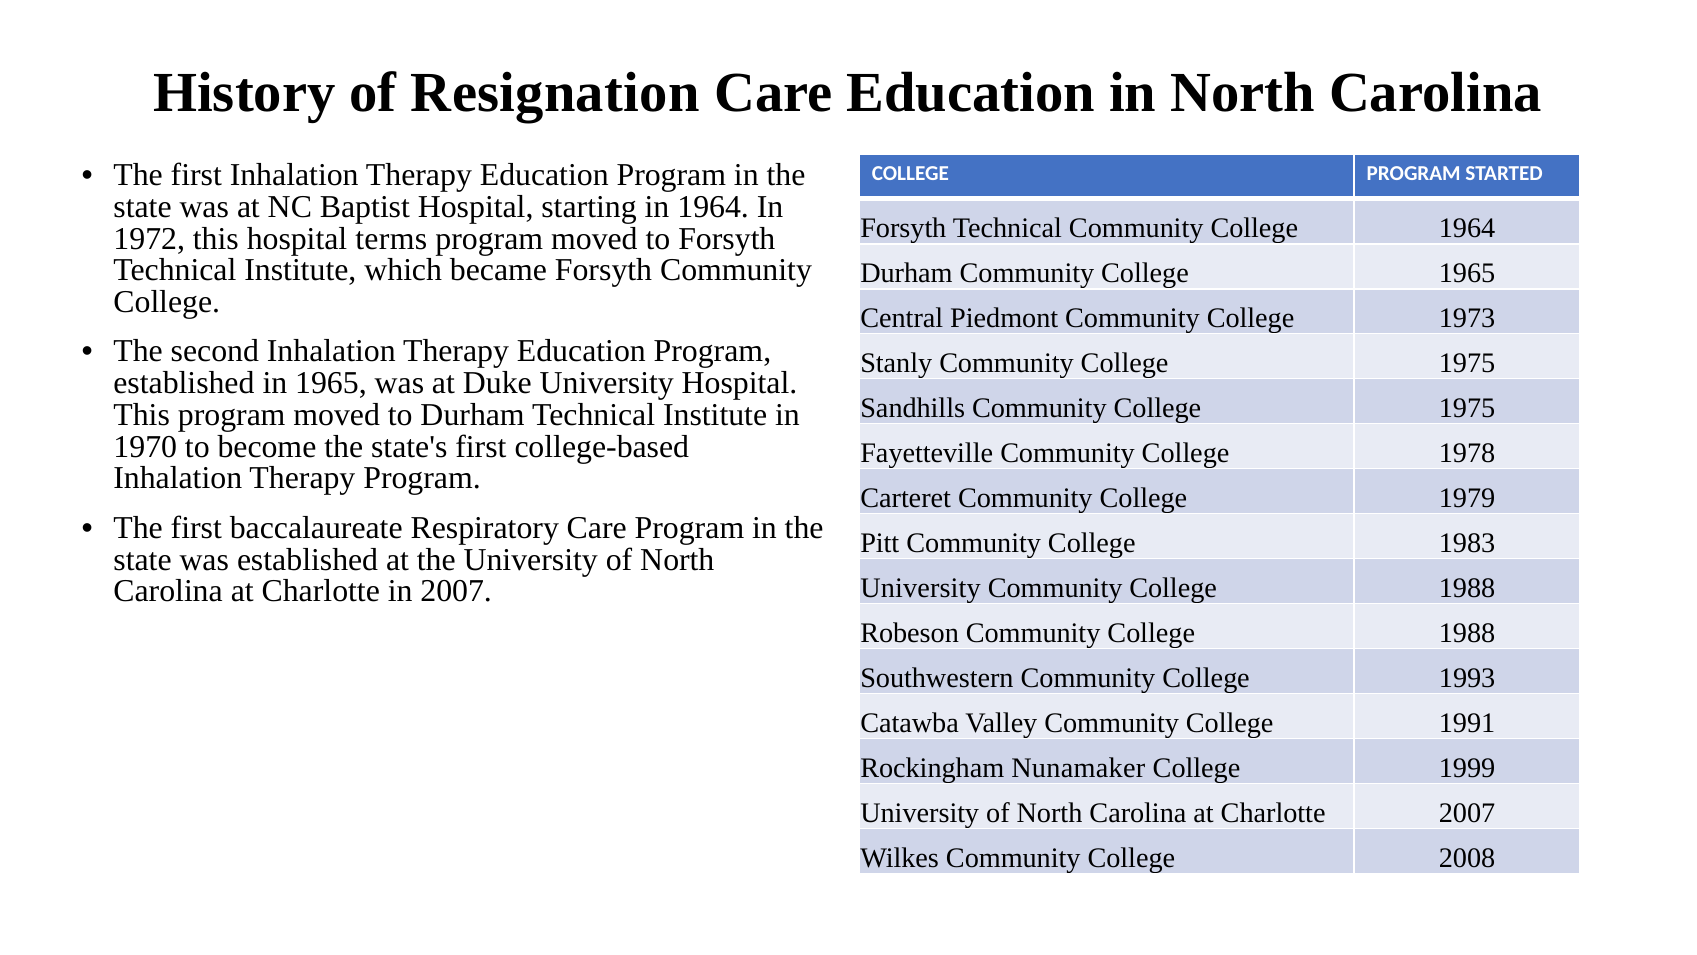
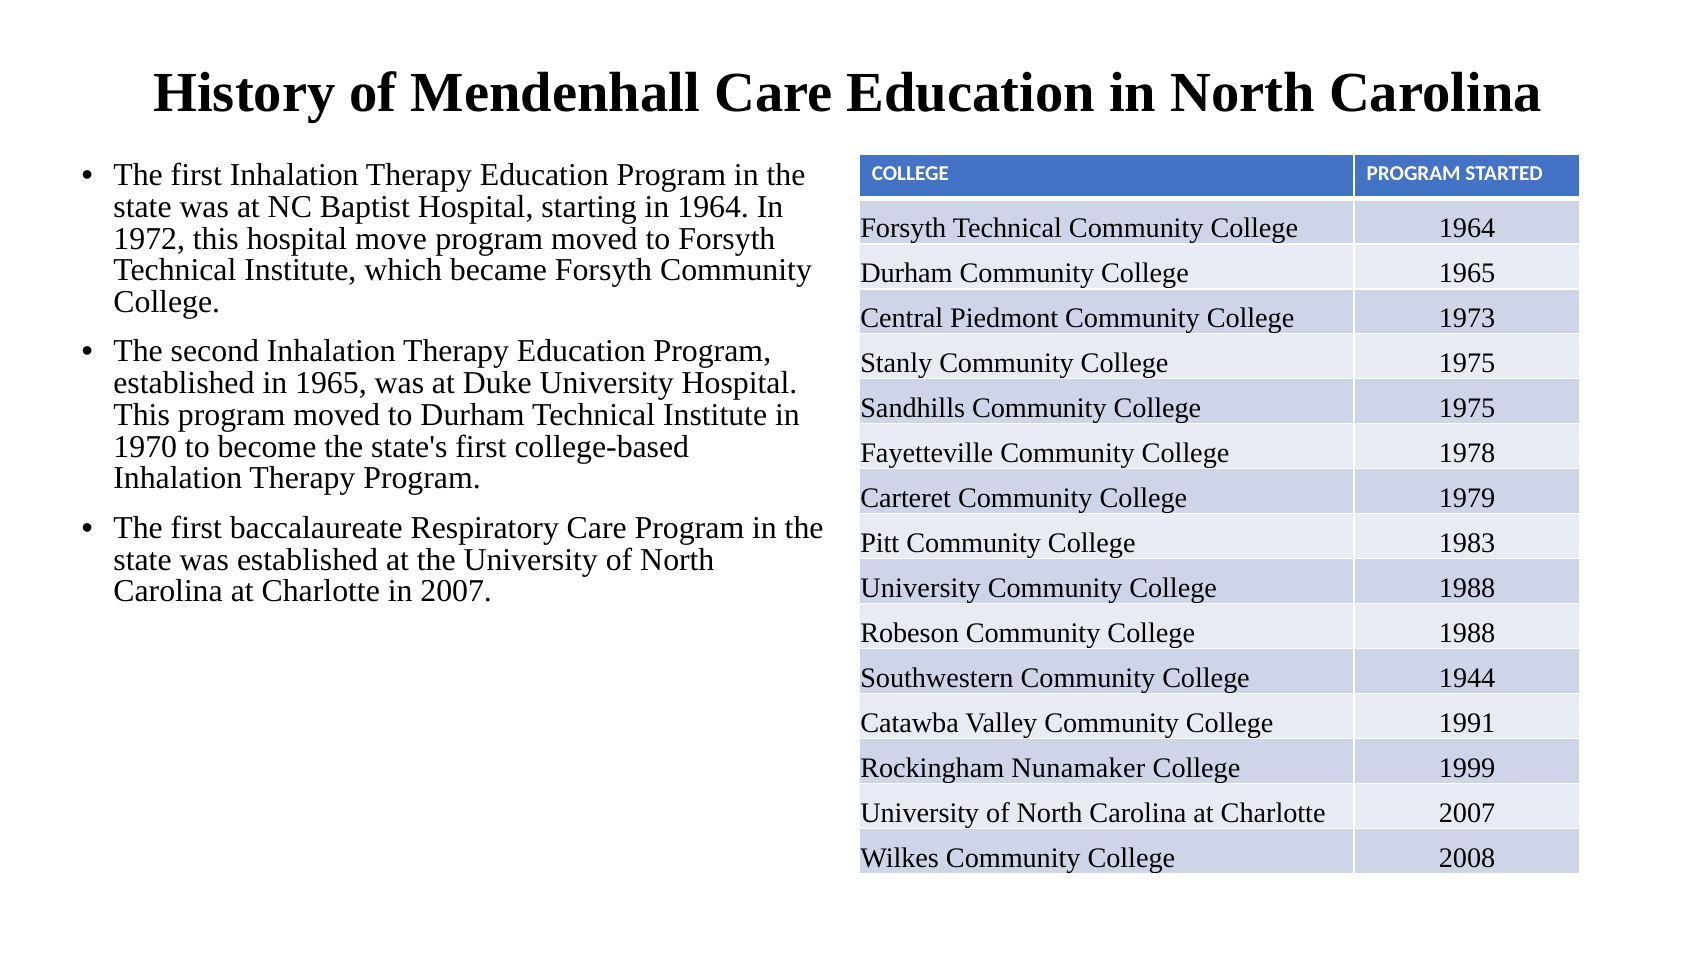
Resignation: Resignation -> Mendenhall
terms: terms -> move
1993: 1993 -> 1944
